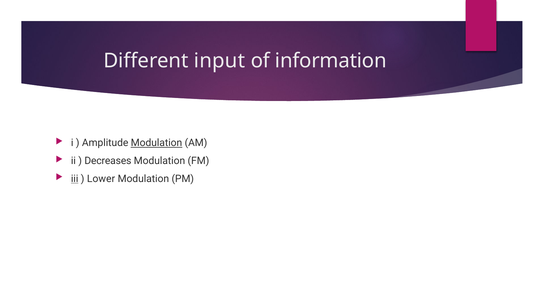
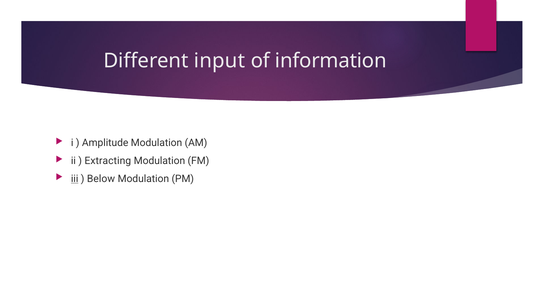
Modulation at (157, 143) underline: present -> none
Decreases: Decreases -> Extracting
Lower: Lower -> Below
